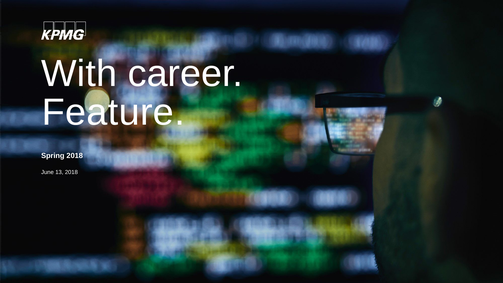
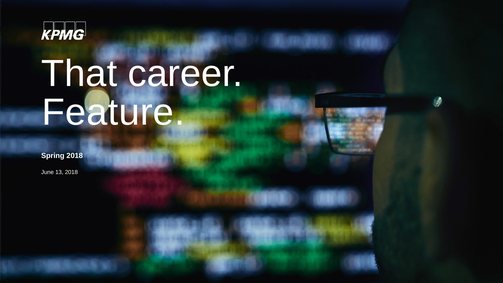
With: With -> That
